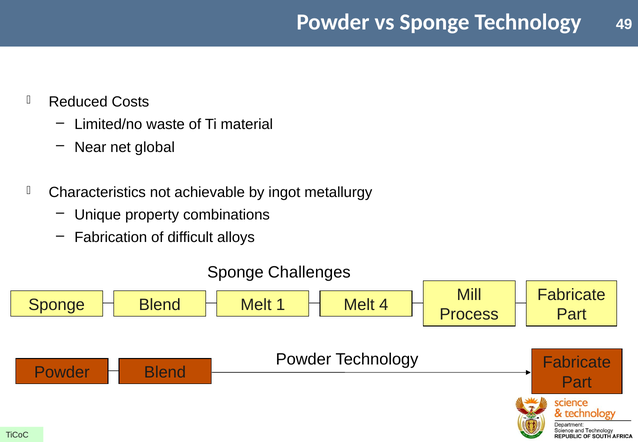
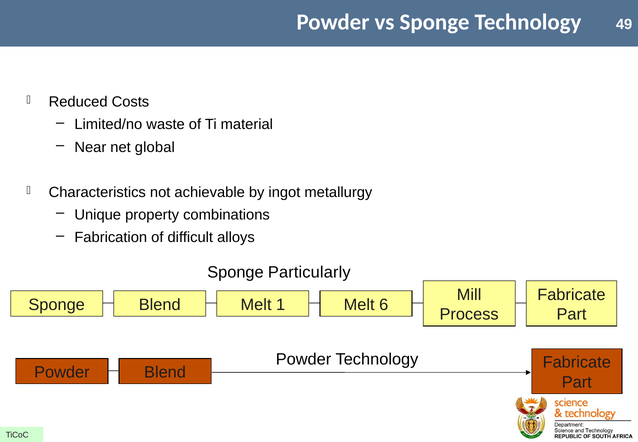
Challenges: Challenges -> Particularly
4: 4 -> 6
